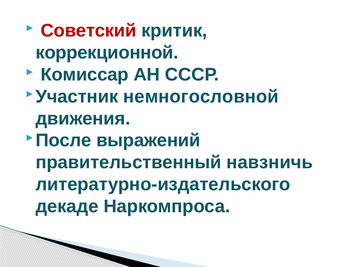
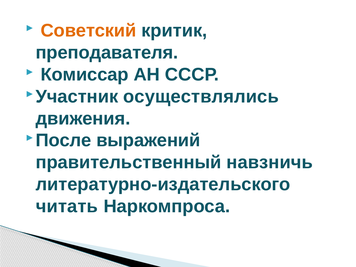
Советский colour: red -> orange
коррекционной: коррекционной -> преподавателя
немногословной: немногословной -> осуществлялись
декаде: декаде -> читать
